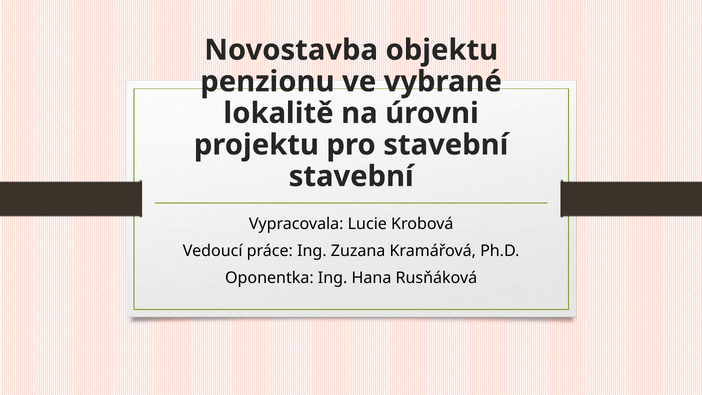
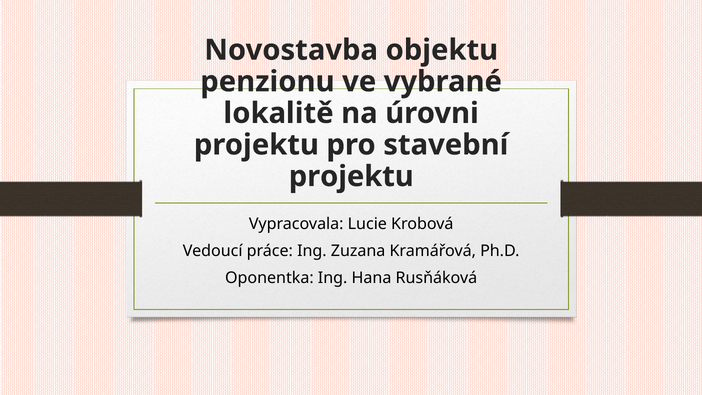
stavební at (351, 176): stavební -> projektu
